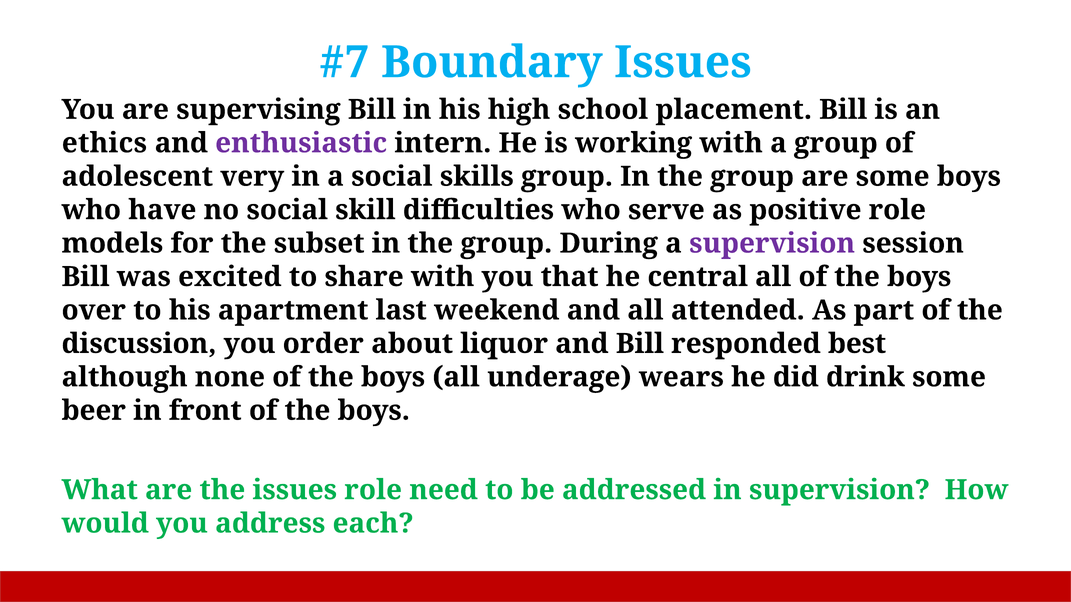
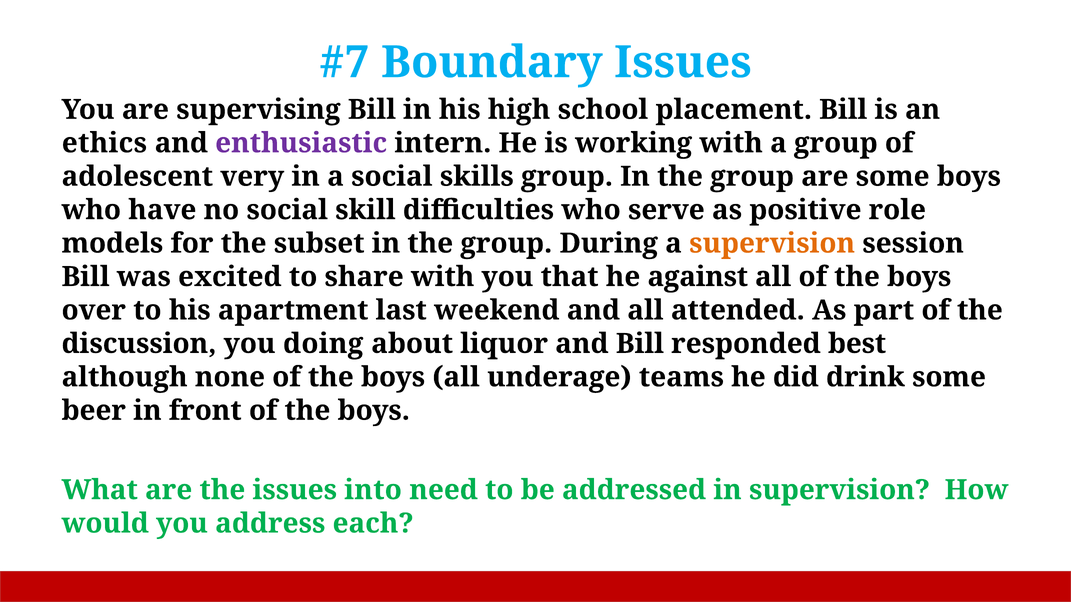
supervision at (772, 244) colour: purple -> orange
central: central -> against
order: order -> doing
wears: wears -> teams
issues role: role -> into
